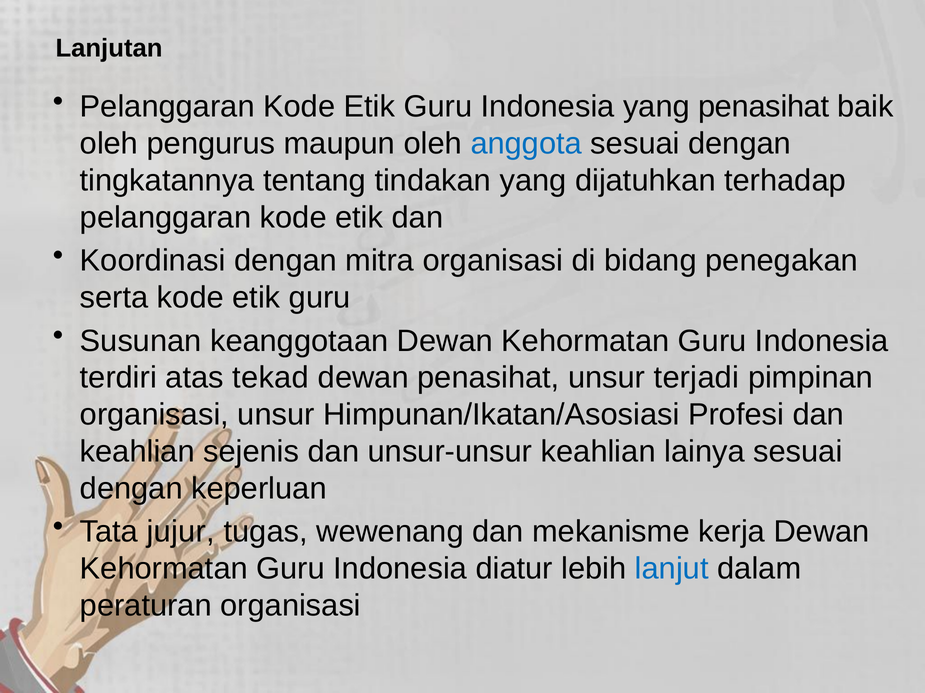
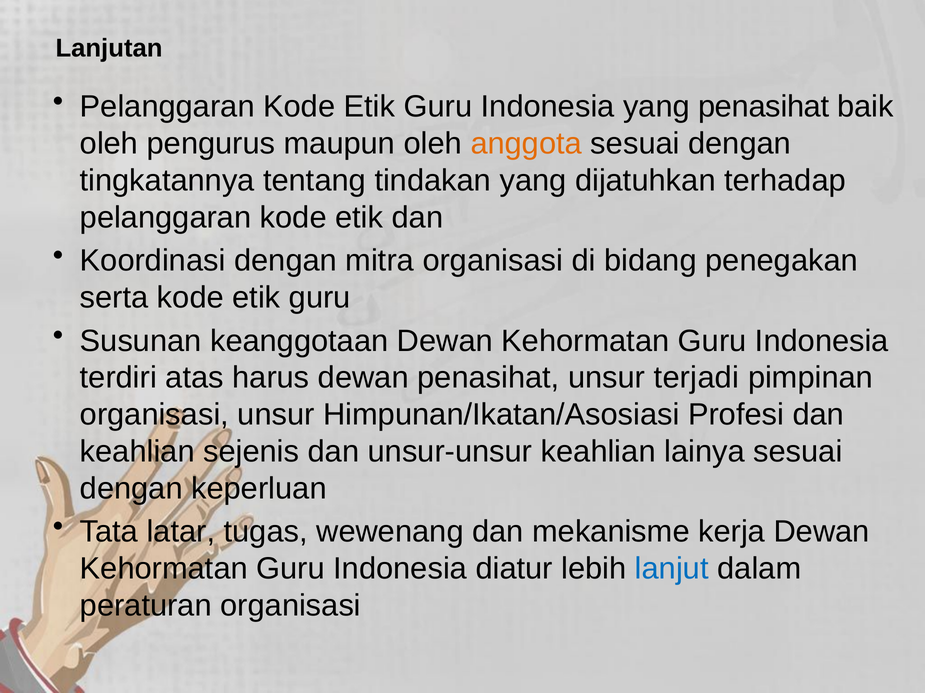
anggota colour: blue -> orange
tekad: tekad -> harus
jujur: jujur -> latar
